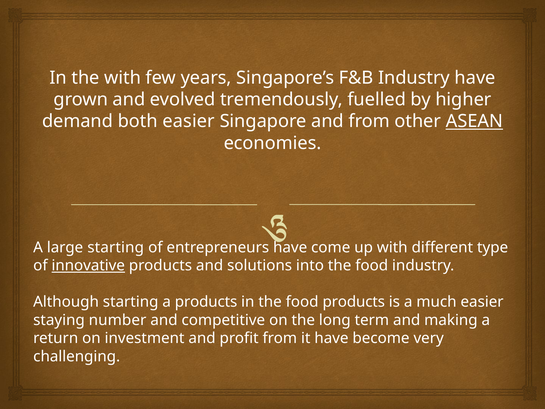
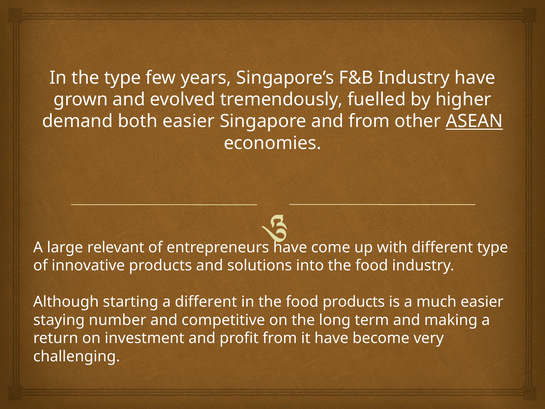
the with: with -> type
large starting: starting -> relevant
innovative underline: present -> none
a products: products -> different
